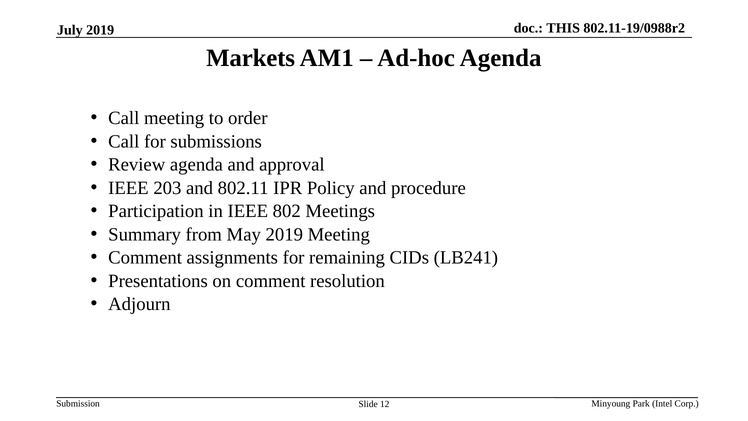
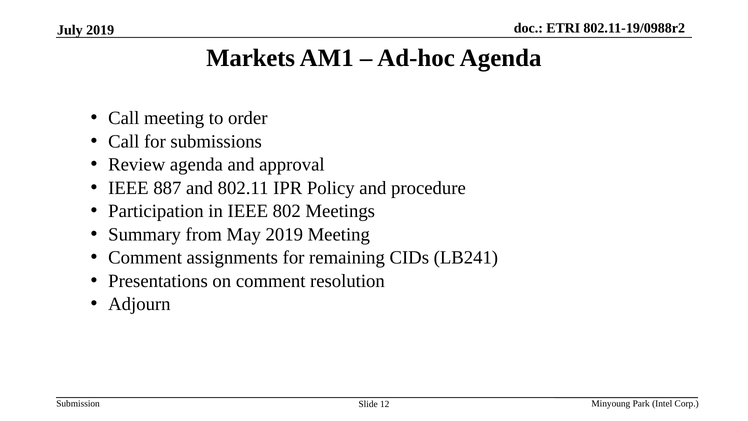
THIS: THIS -> ETRI
203: 203 -> 887
